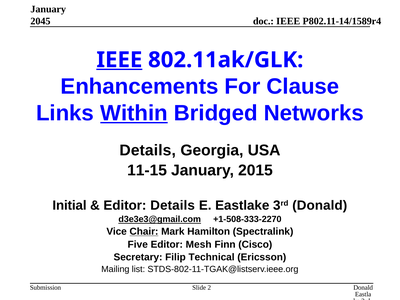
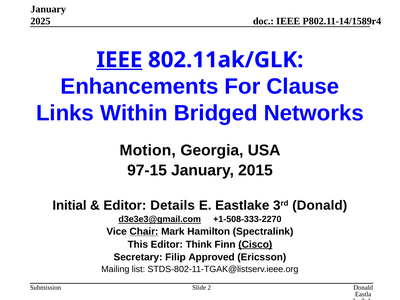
2045: 2045 -> 2025
Within underline: present -> none
Details at (148, 150): Details -> Motion
11-15: 11-15 -> 97-15
Five: Five -> This
Mesh: Mesh -> Think
Cisco underline: none -> present
Technical: Technical -> Approved
